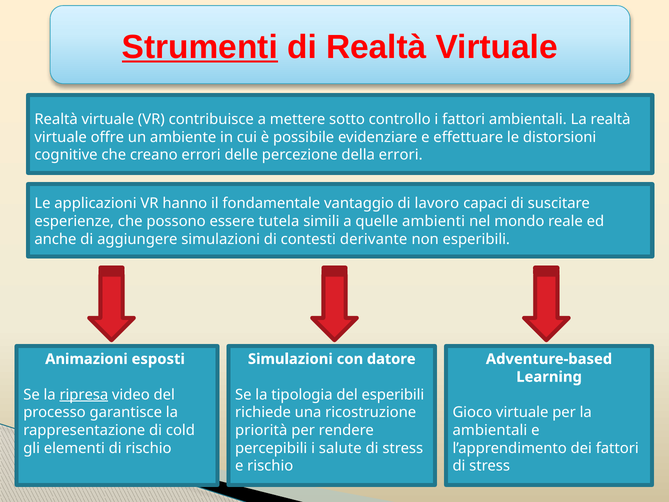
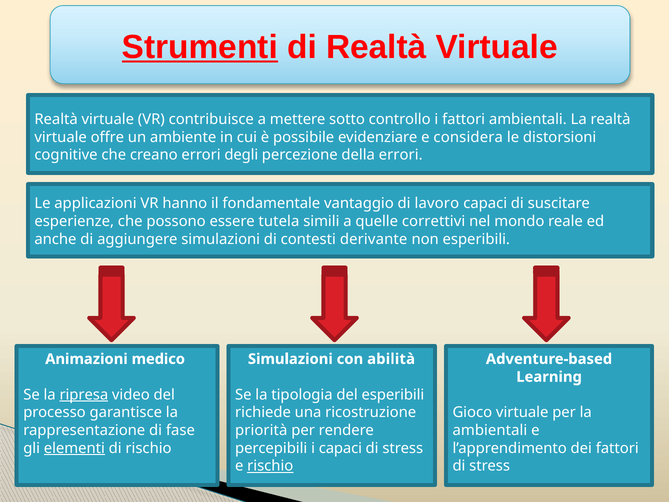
effettuare: effettuare -> considera
delle: delle -> degli
ambienti: ambienti -> correttivi
esposti: esposti -> medico
datore: datore -> abilità
cold: cold -> fase
elementi underline: none -> present
i salute: salute -> capaci
rischio at (270, 466) underline: none -> present
